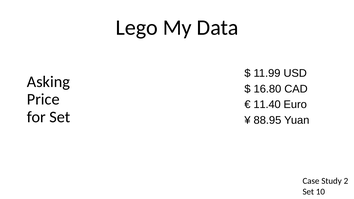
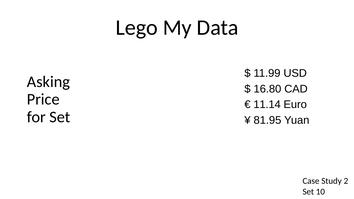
11.40: 11.40 -> 11.14
88.95: 88.95 -> 81.95
